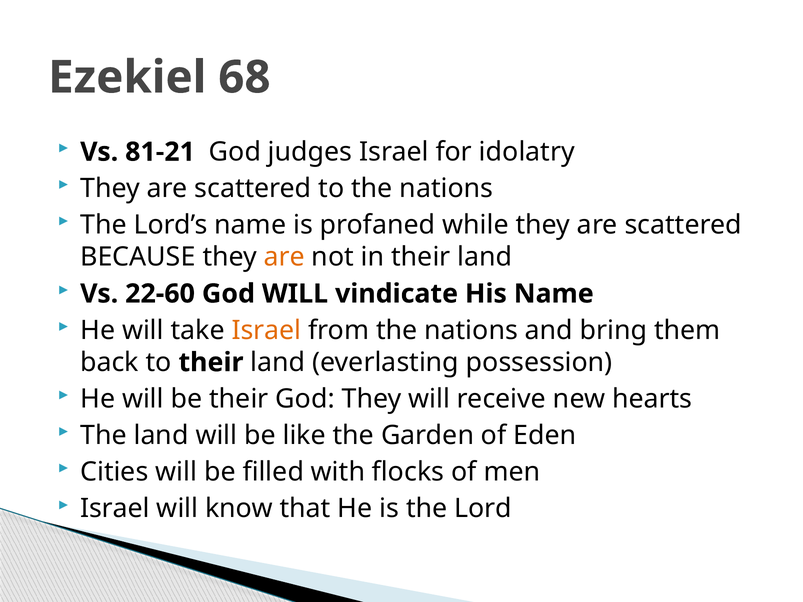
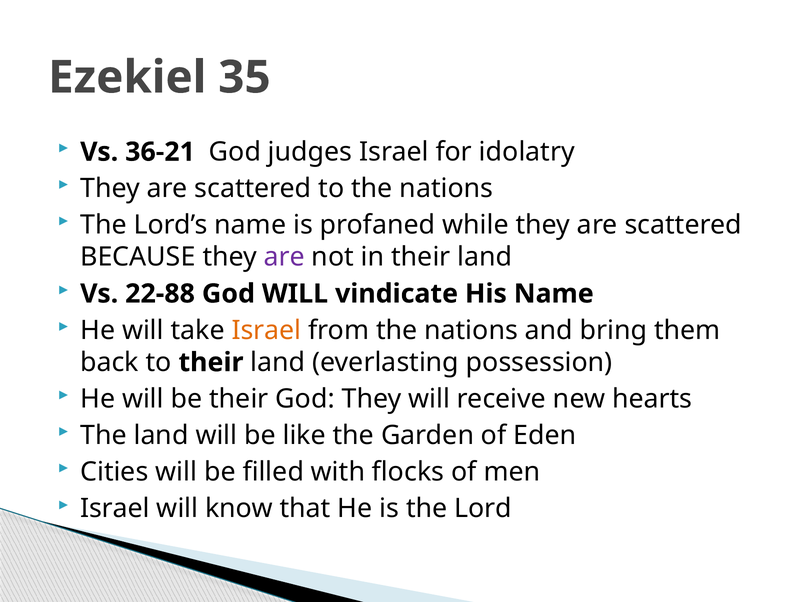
68: 68 -> 35
81-21: 81-21 -> 36-21
are at (284, 257) colour: orange -> purple
22-60: 22-60 -> 22-88
